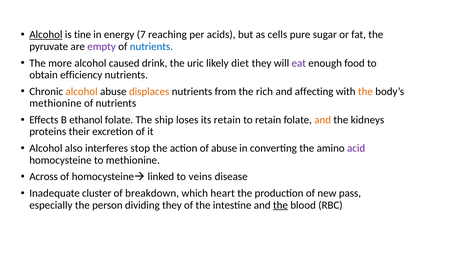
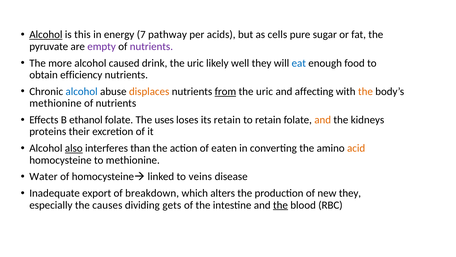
tine: tine -> this
reaching: reaching -> pathway
nutrients at (151, 46) colour: blue -> purple
diet: diet -> well
eat colour: purple -> blue
alcohol at (82, 91) colour: orange -> blue
from underline: none -> present
rich at (264, 91): rich -> uric
ship: ship -> uses
also underline: none -> present
stop: stop -> than
of abuse: abuse -> eaten
acid colour: purple -> orange
Across: Across -> Water
cluster: cluster -> export
heart: heart -> alters
new pass: pass -> they
person: person -> causes
dividing they: they -> gets
